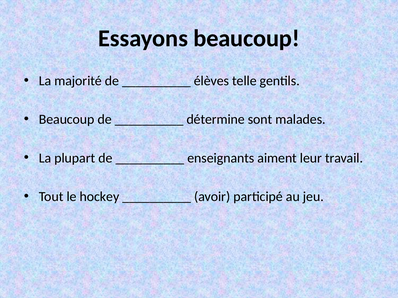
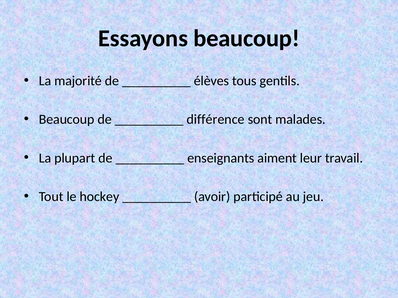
telle: telle -> tous
détermine: détermine -> différence
